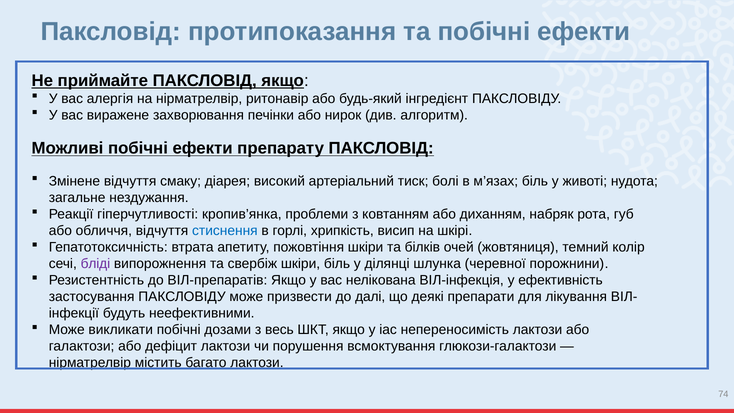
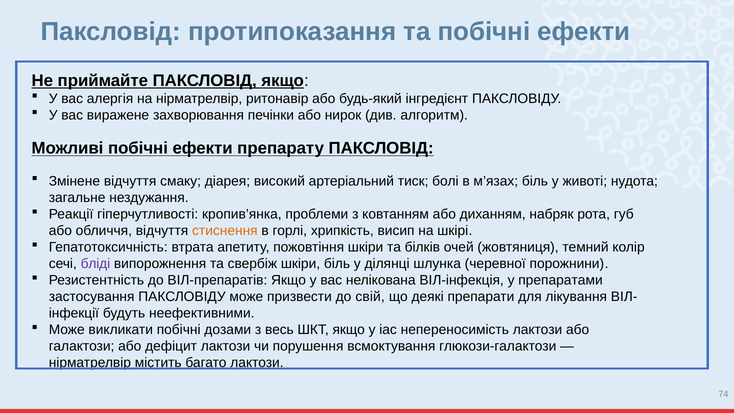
стиснення colour: blue -> orange
ефективність: ефективність -> препаратами
далі: далі -> свій
